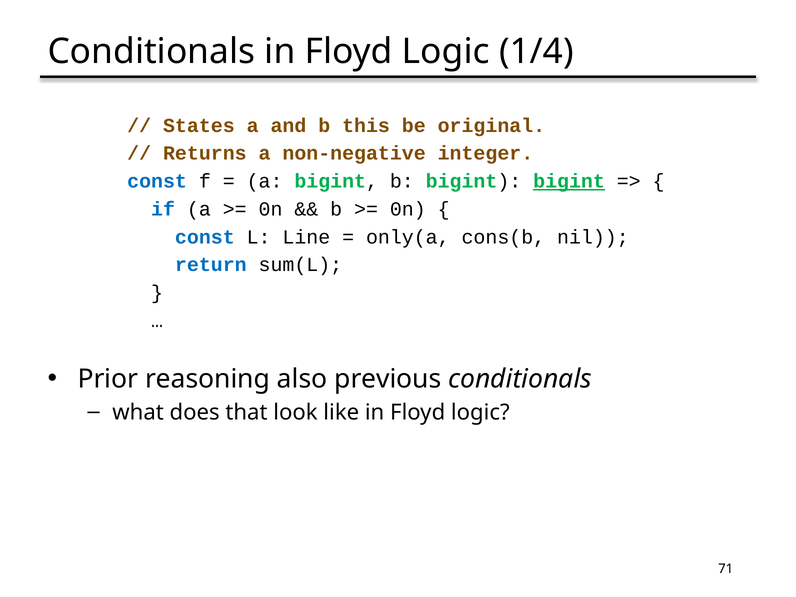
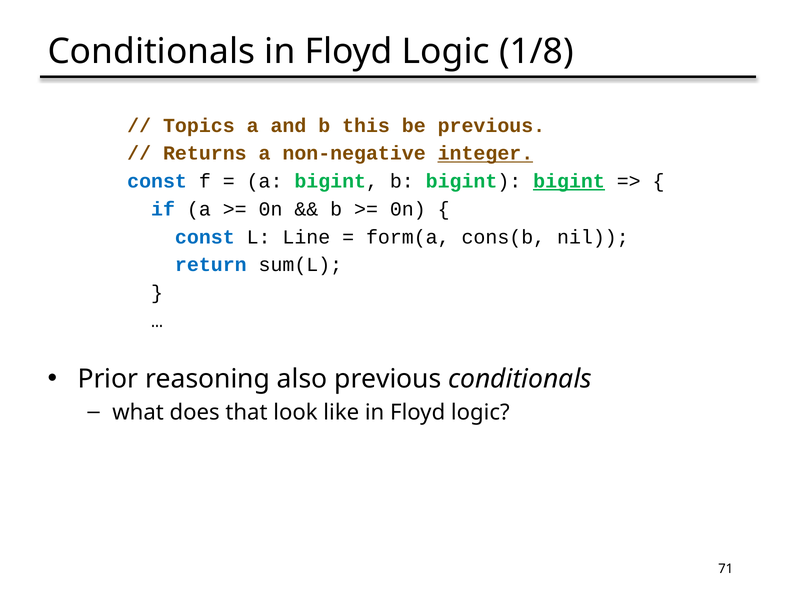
1/4: 1/4 -> 1/8
States: States -> Topics
be original: original -> previous
integer underline: none -> present
only(a: only(a -> form(a
